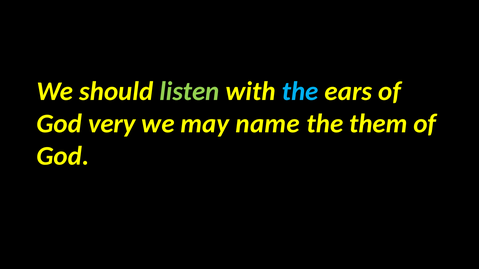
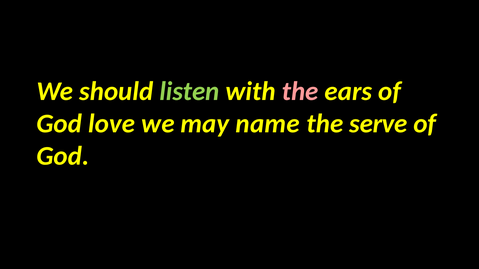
the at (300, 92) colour: light blue -> pink
very: very -> love
them: them -> serve
